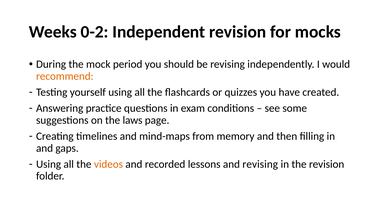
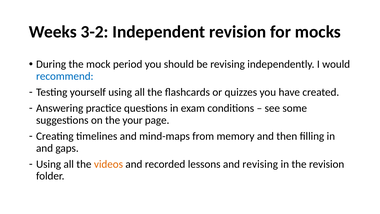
0-2: 0-2 -> 3-2
recommend colour: orange -> blue
laws: laws -> your
